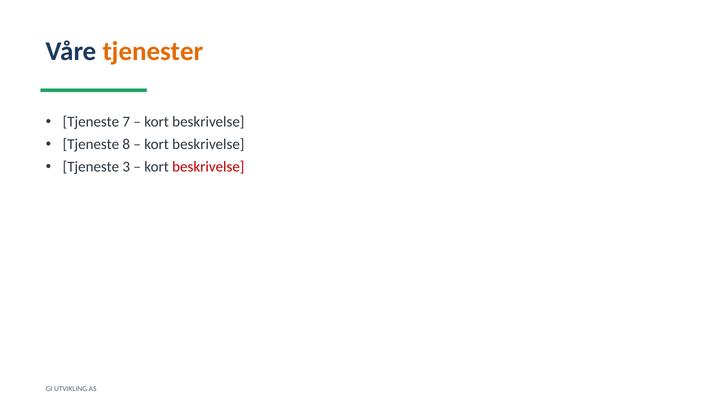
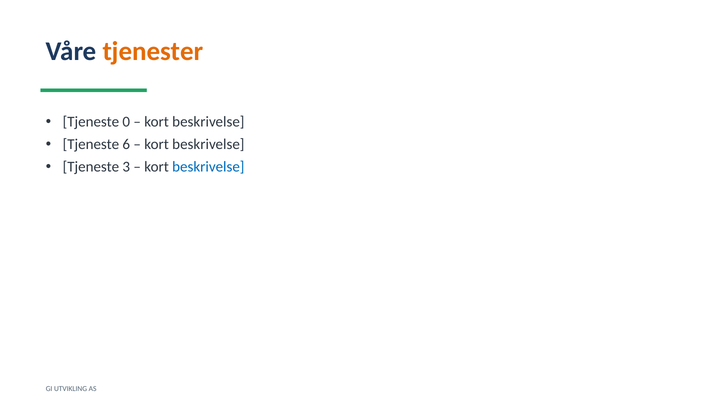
7: 7 -> 0
8: 8 -> 6
beskrivelse at (208, 167) colour: red -> blue
